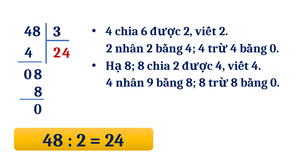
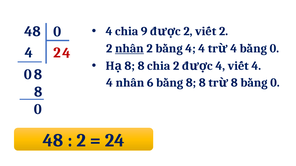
6: 6 -> 9
48 3: 3 -> 0
nhân at (129, 49) underline: none -> present
9: 9 -> 6
